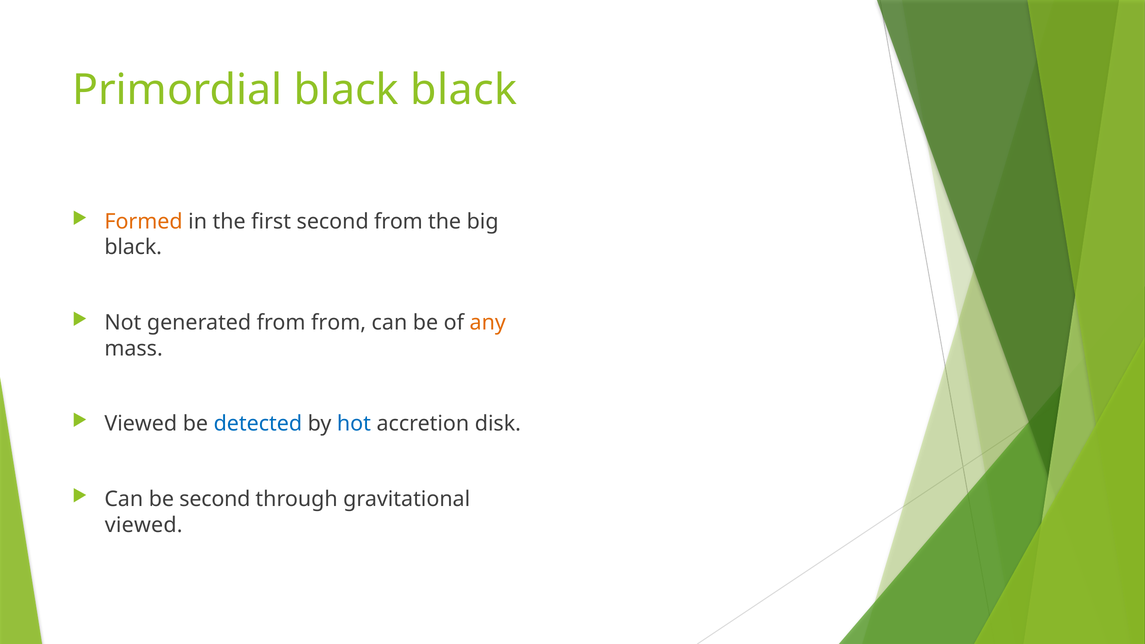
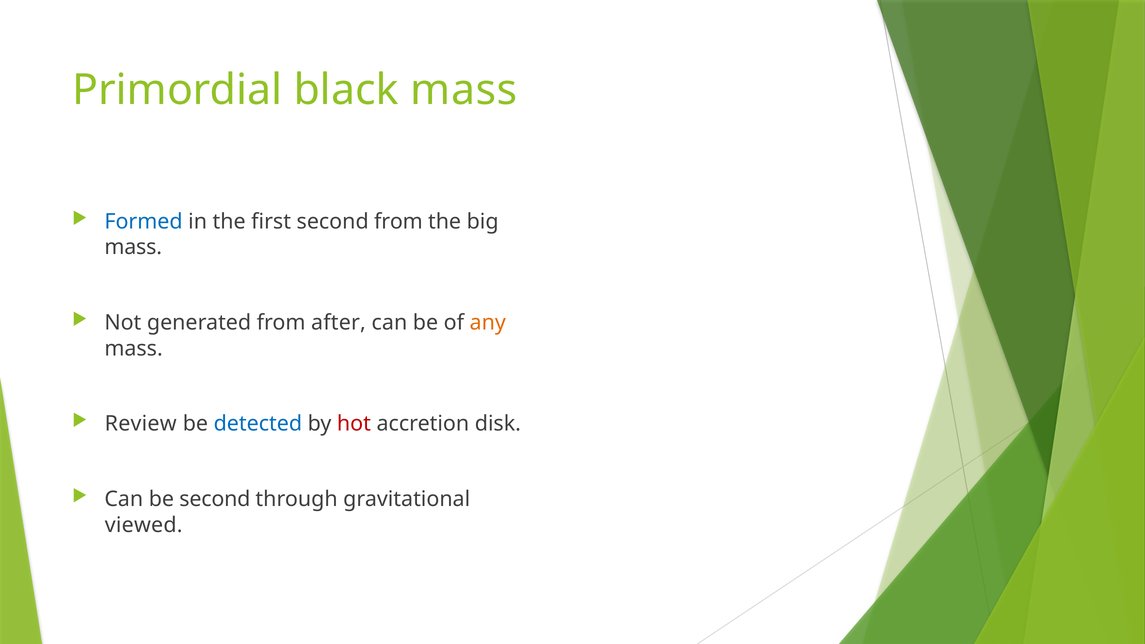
black black: black -> mass
Formed colour: orange -> blue
black at (133, 247): black -> mass
from from: from -> after
Viewed at (141, 424): Viewed -> Review
hot colour: blue -> red
